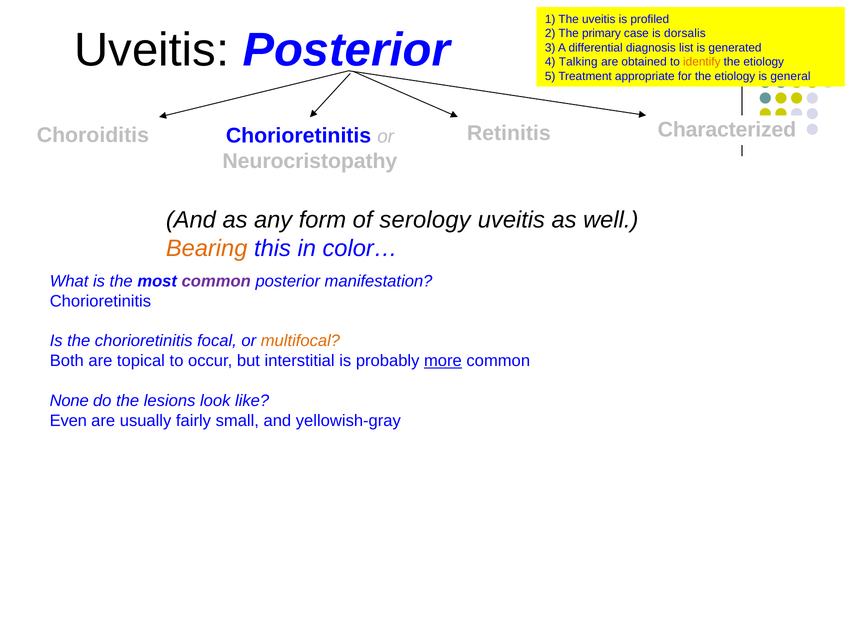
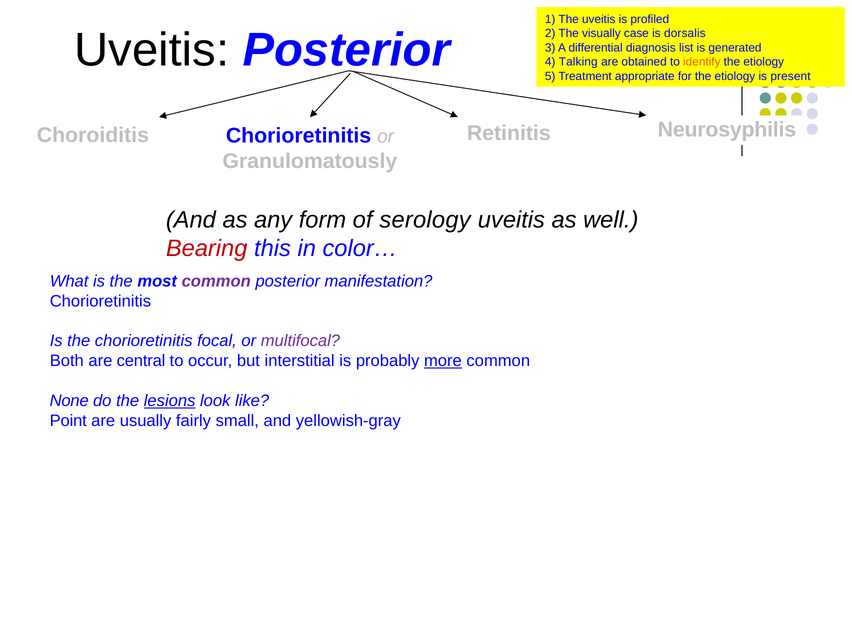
primary: primary -> visually
general: general -> present
Characterized: Characterized -> Neurosyphilis
Neurocristopathy: Neurocristopathy -> Granulomatously
Bearing colour: orange -> red
multifocal colour: orange -> purple
topical: topical -> central
lesions underline: none -> present
Even: Even -> Point
